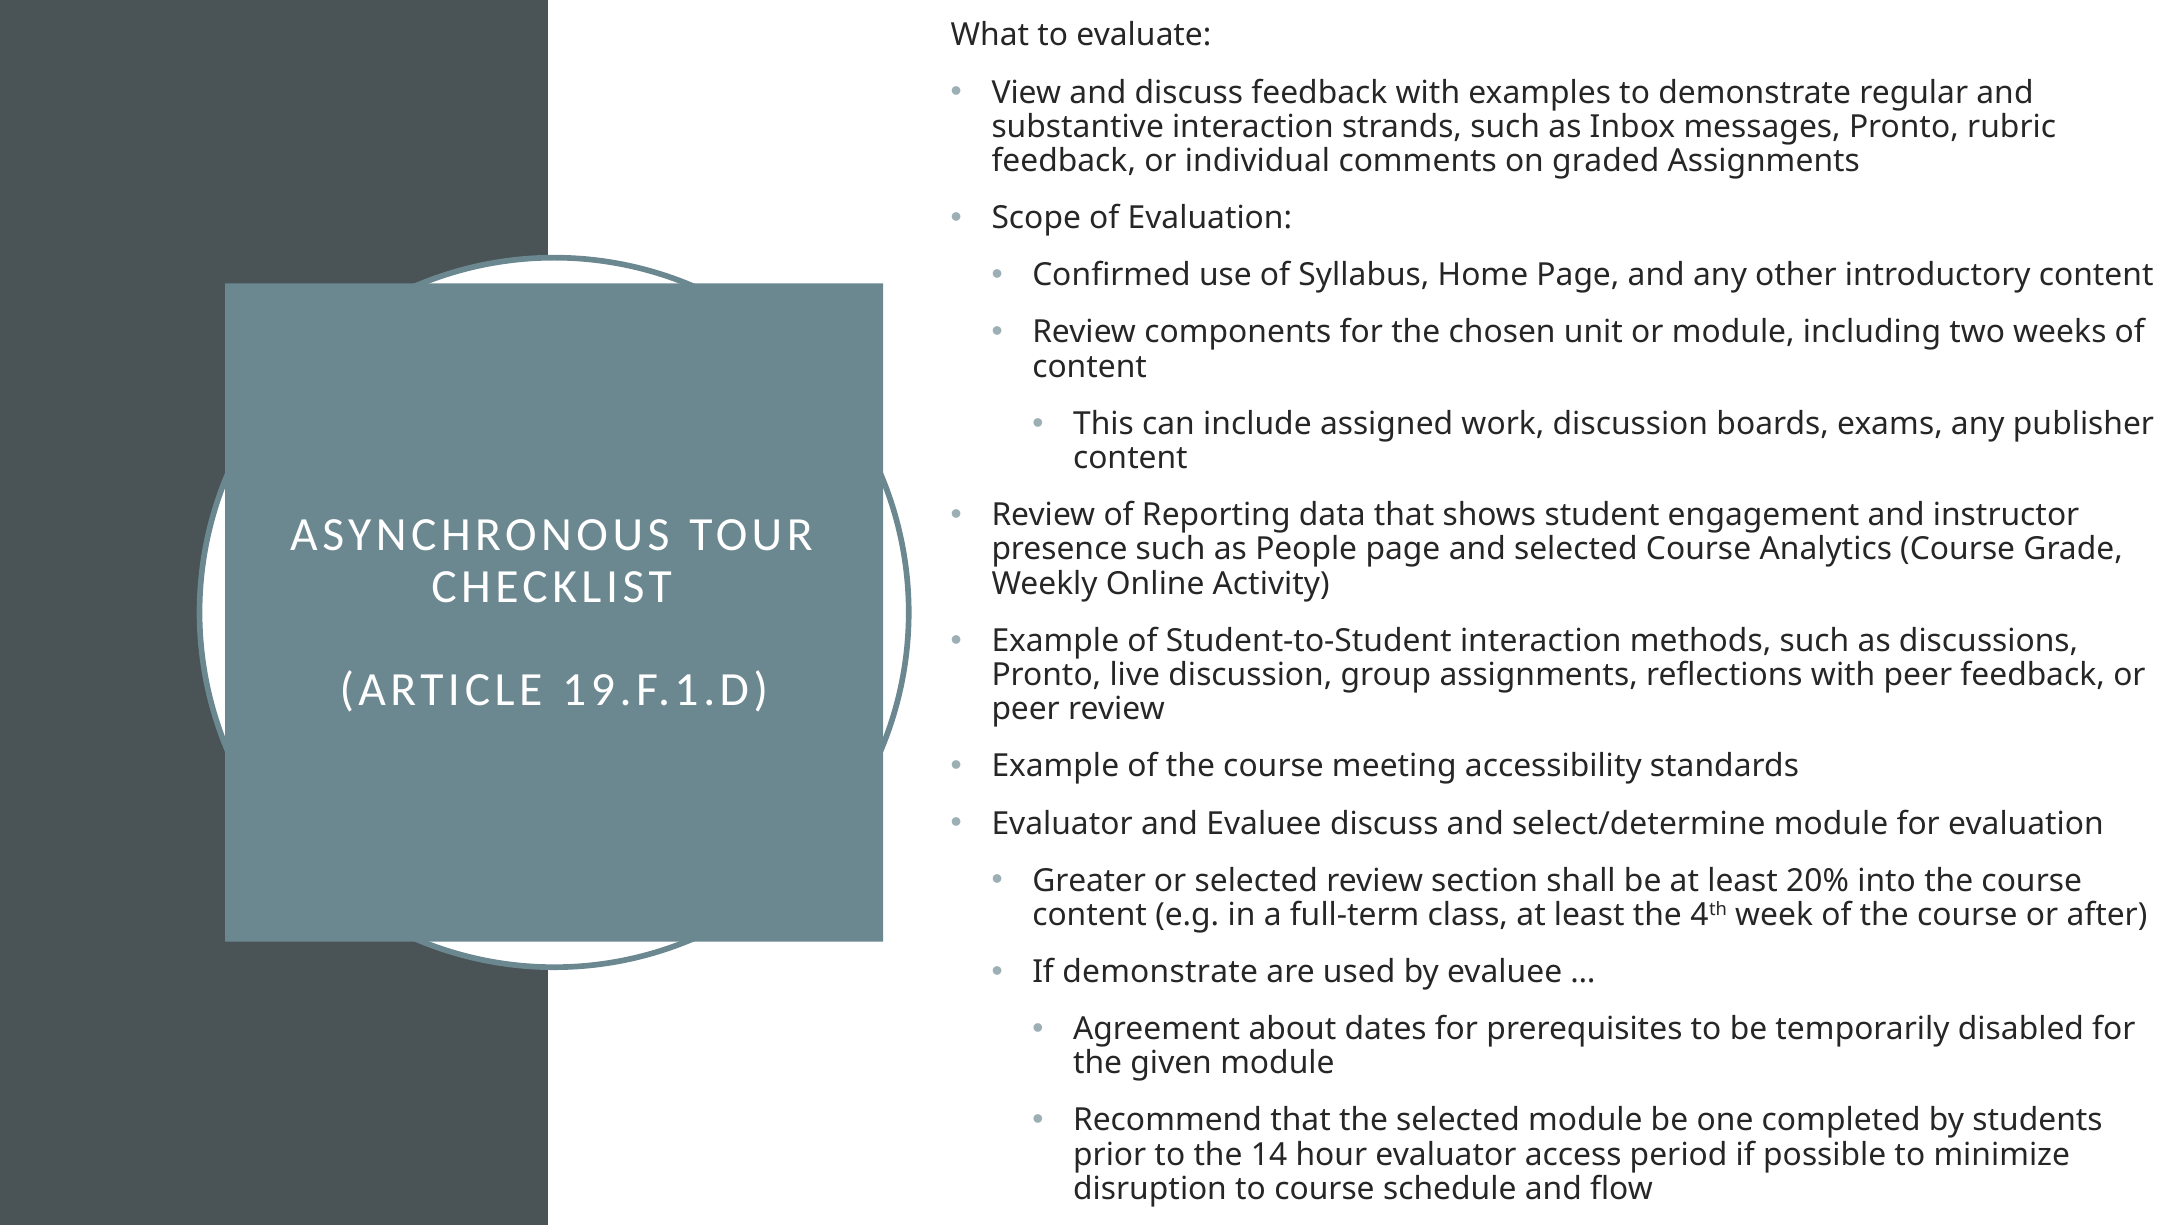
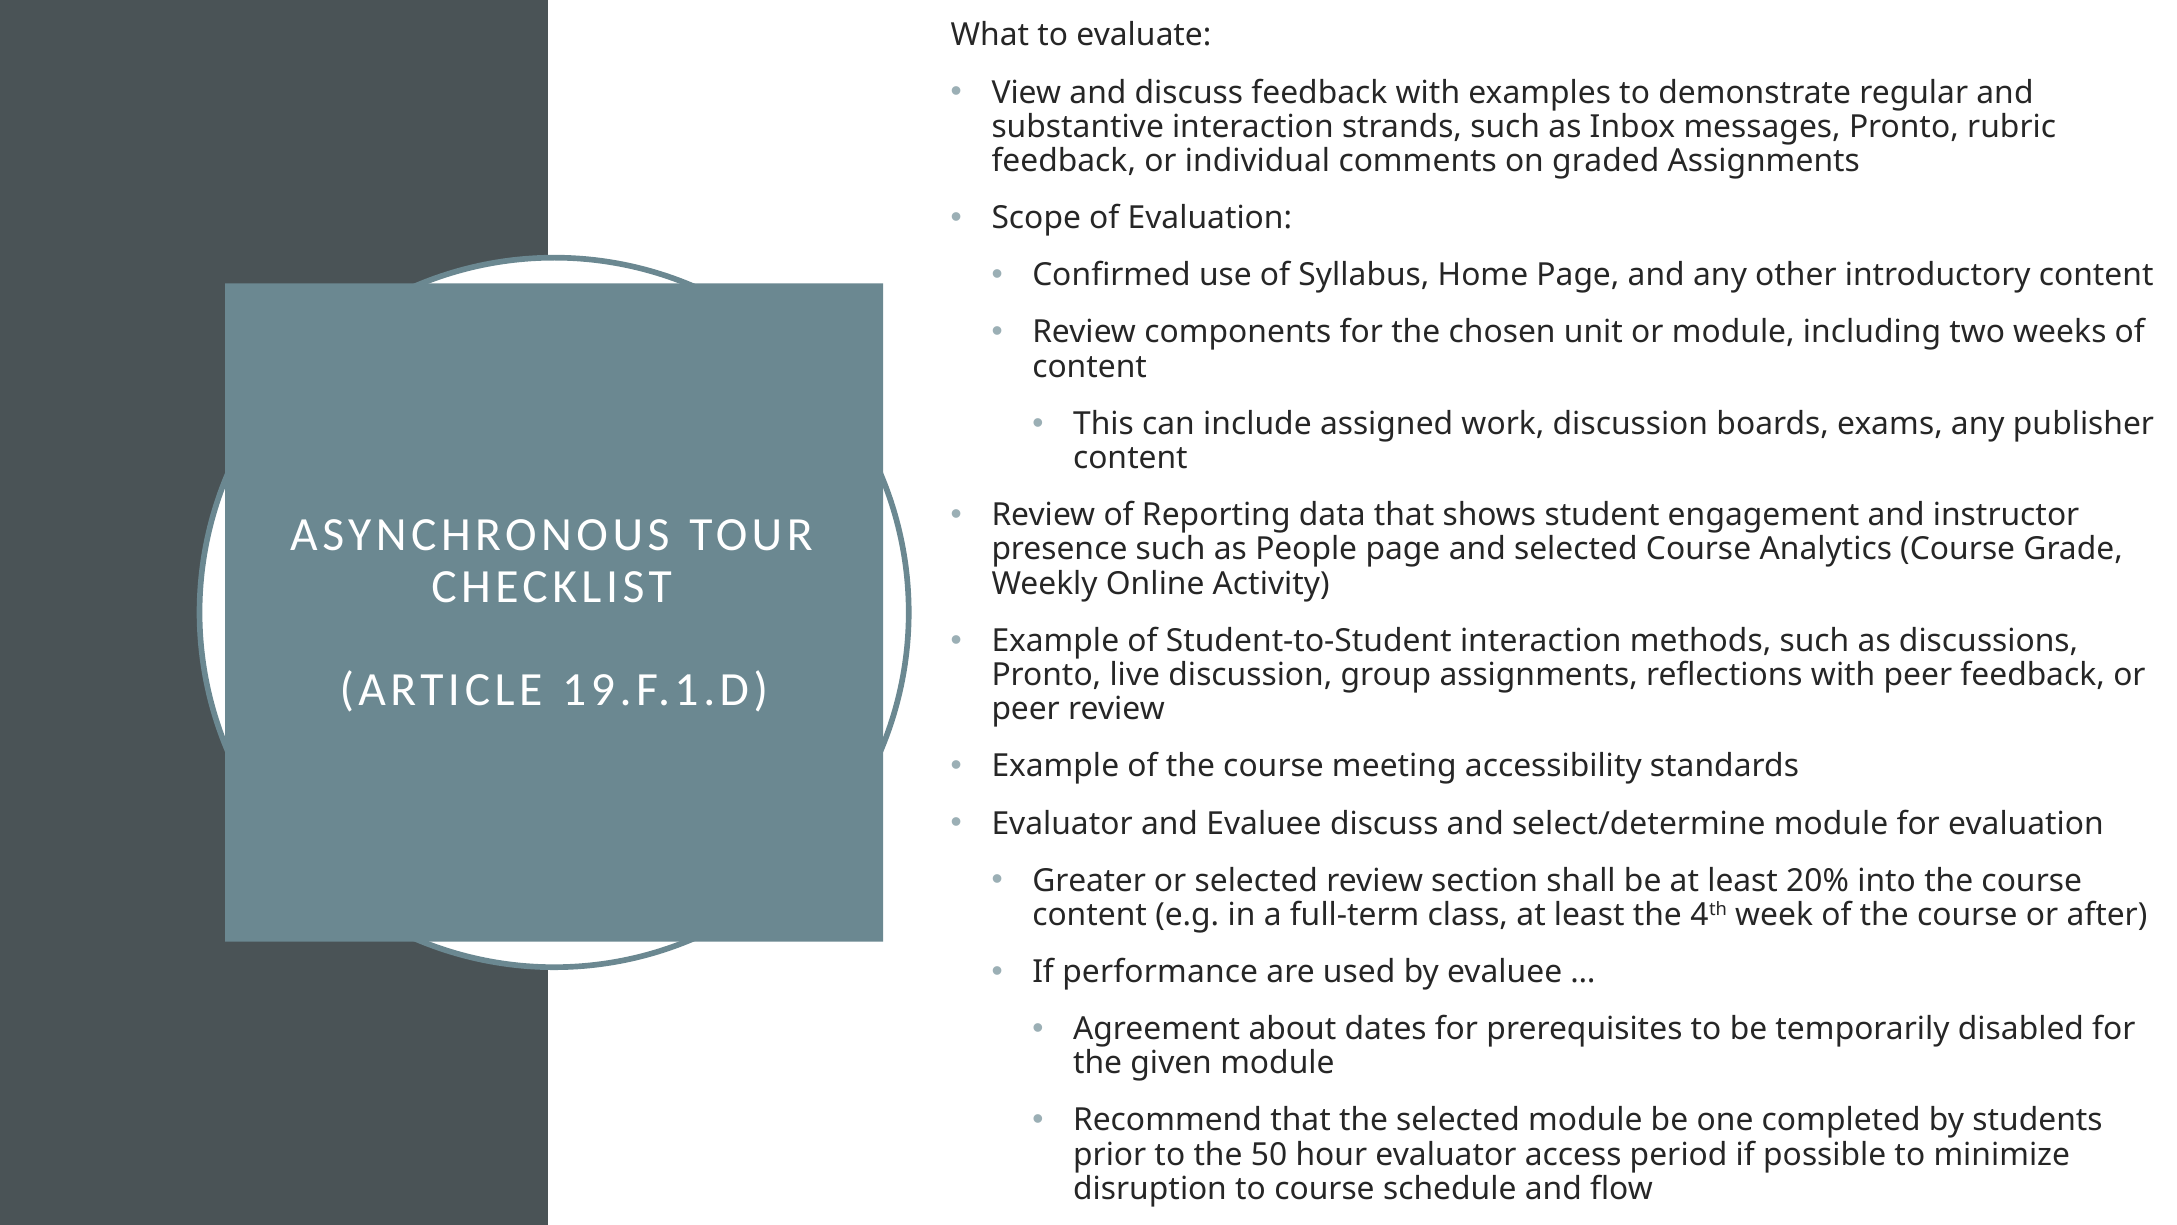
If demonstrate: demonstrate -> performance
14: 14 -> 50
